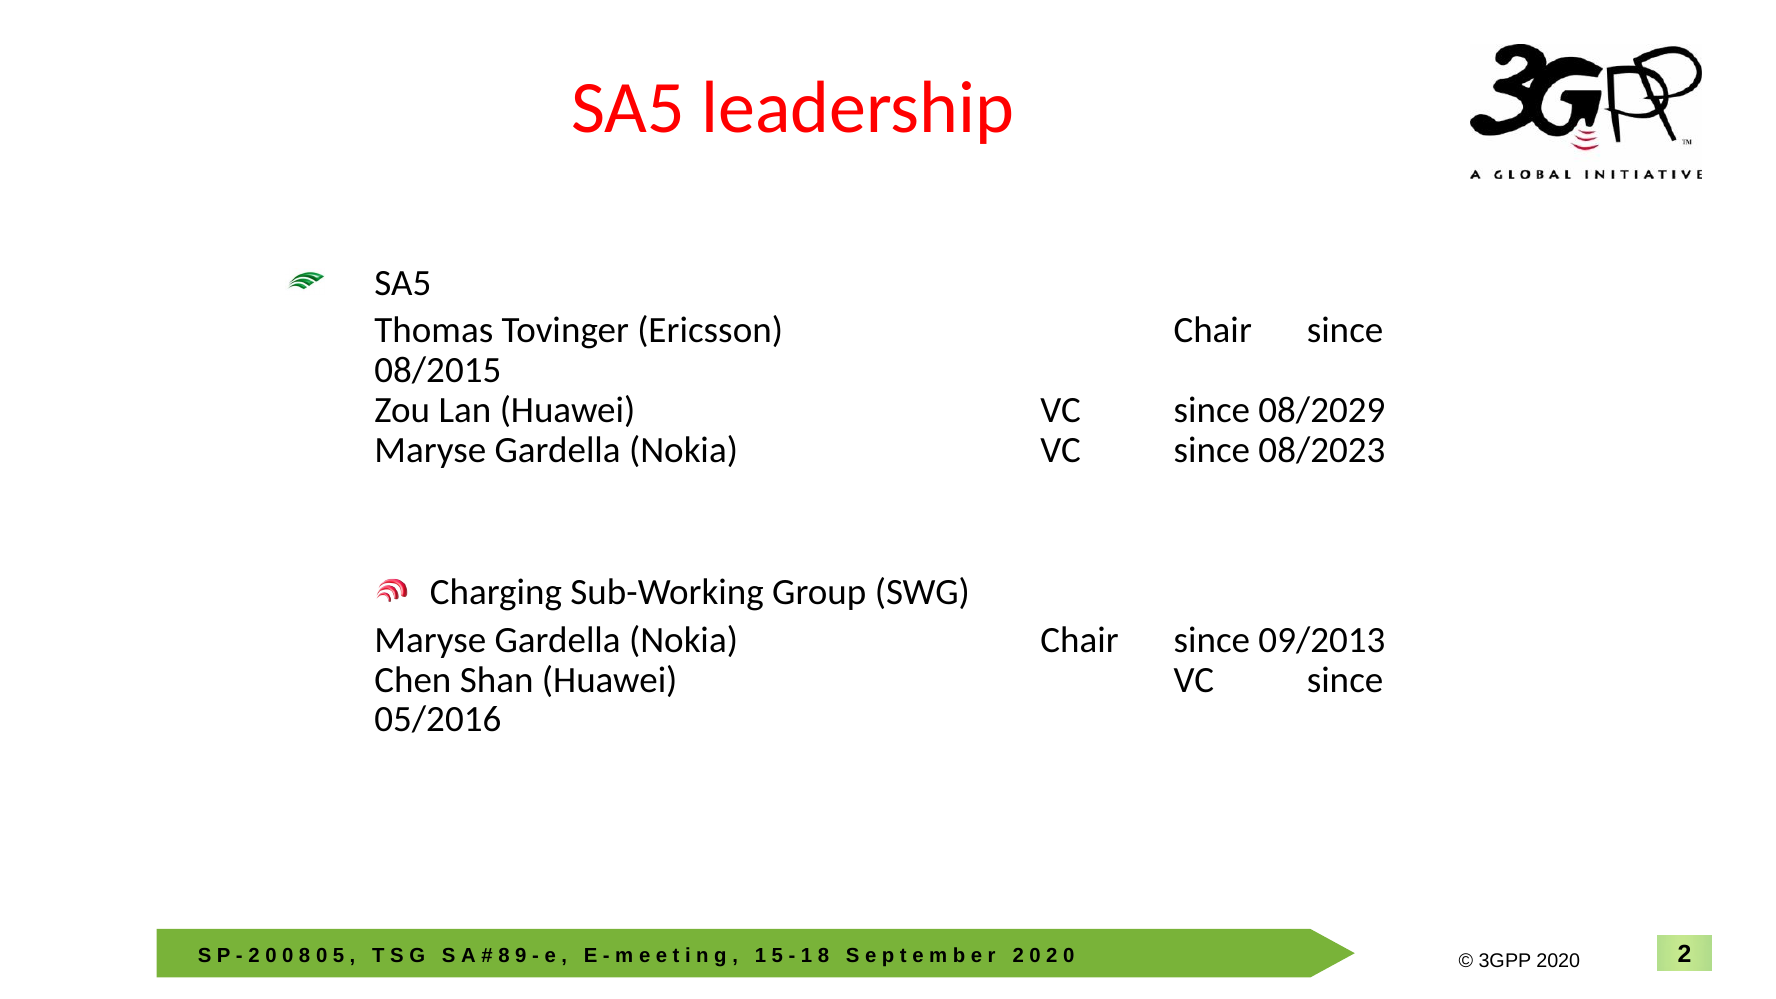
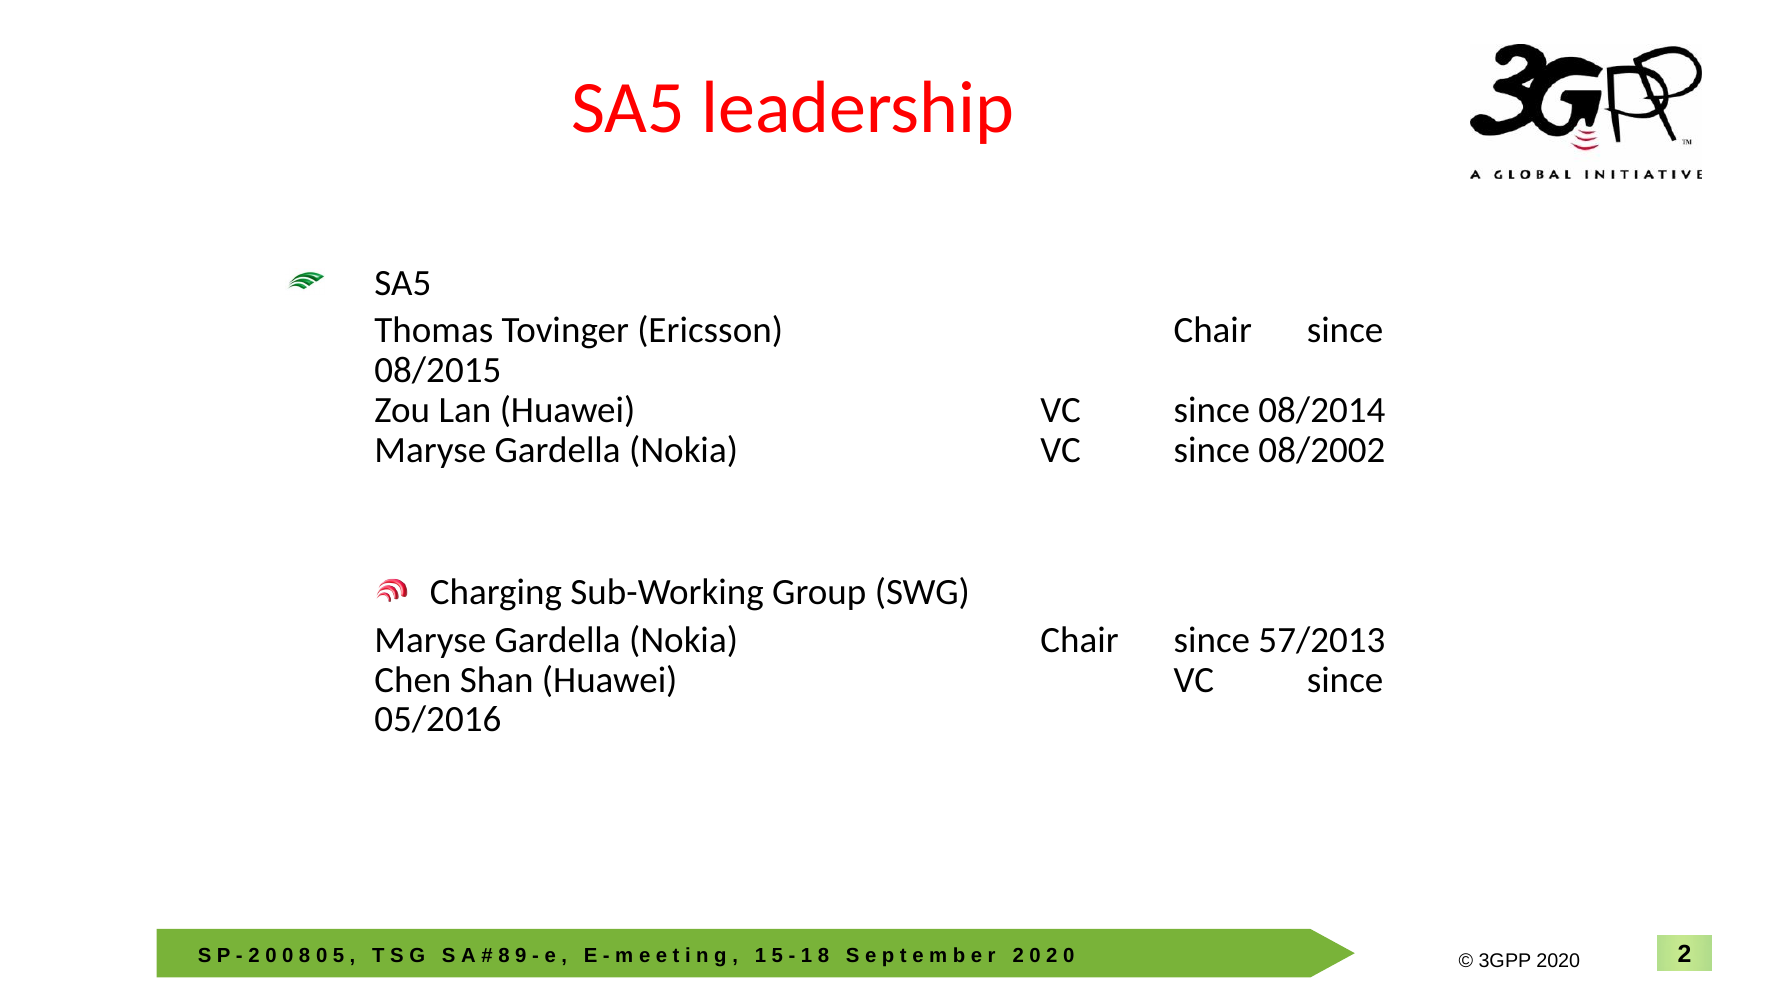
08/2029: 08/2029 -> 08/2014
08/2023: 08/2023 -> 08/2002
09/2013: 09/2013 -> 57/2013
